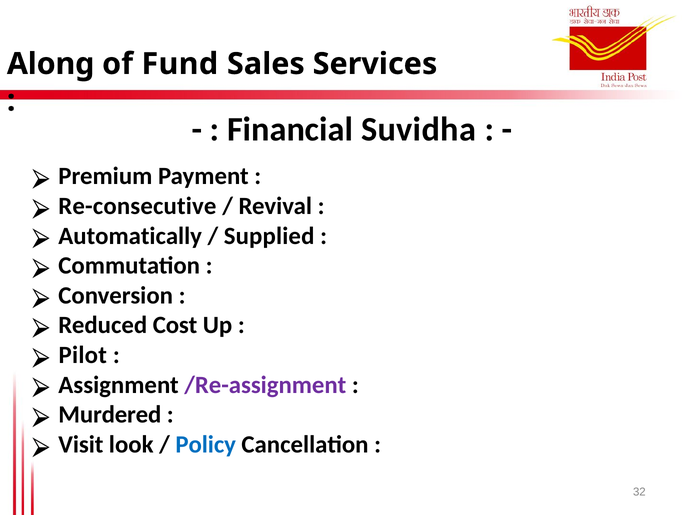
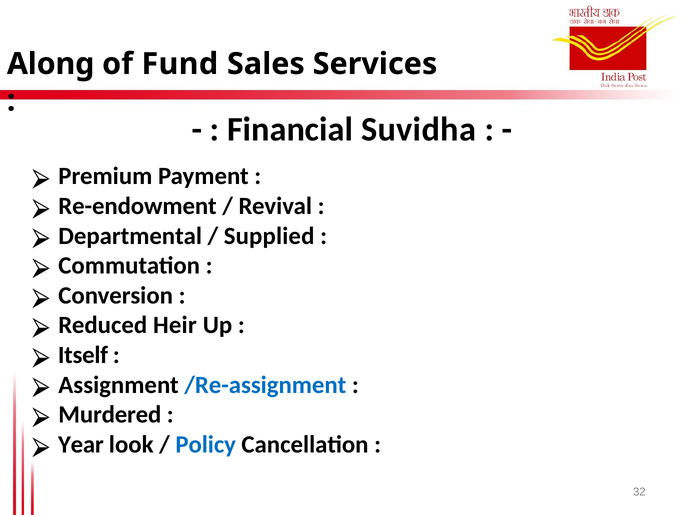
Re-consecutive: Re-consecutive -> Re-endowment
Automatically: Automatically -> Departmental
Cost: Cost -> Heir
Pilot: Pilot -> Itself
/Re-assignment colour: purple -> blue
Visit: Visit -> Year
